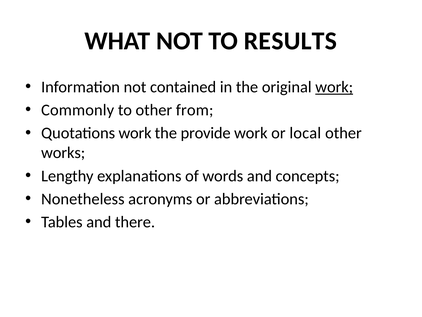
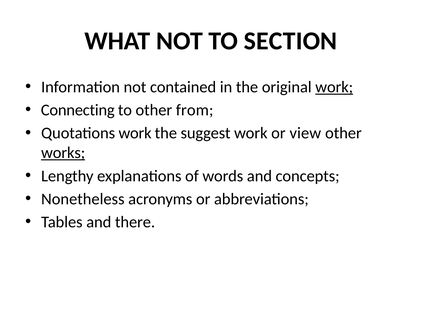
RESULTS: RESULTS -> SECTION
Commonly: Commonly -> Connecting
provide: provide -> suggest
local: local -> view
works underline: none -> present
